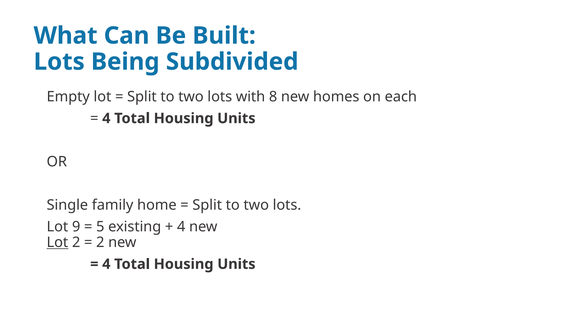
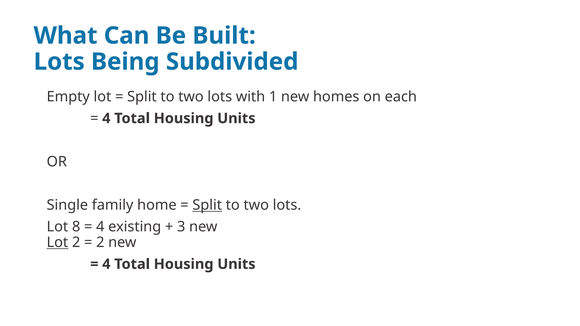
8: 8 -> 1
Split at (207, 205) underline: none -> present
9: 9 -> 8
5 at (100, 227): 5 -> 4
4 at (181, 227): 4 -> 3
